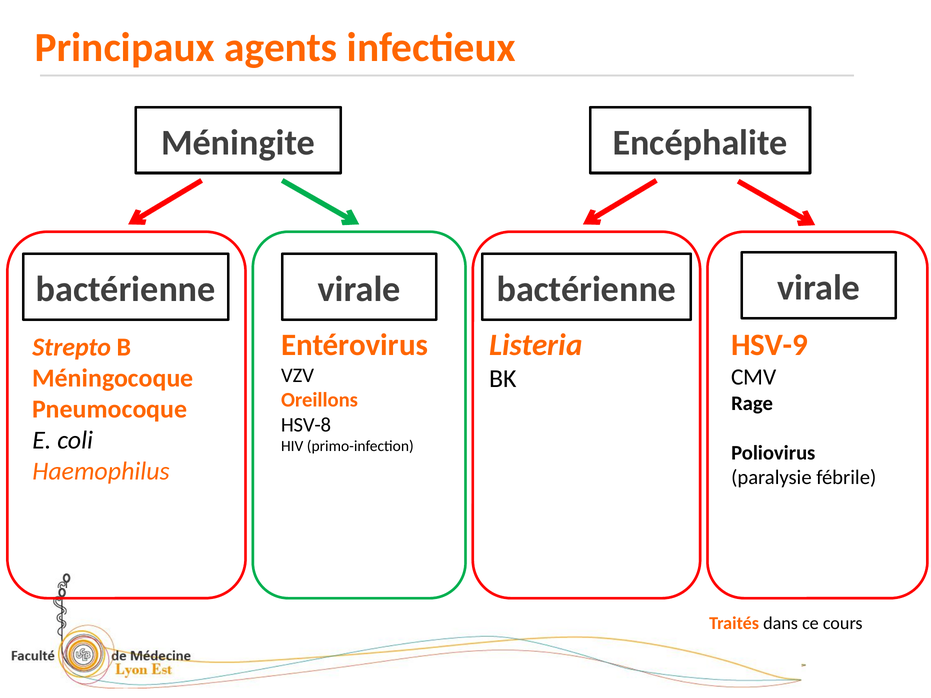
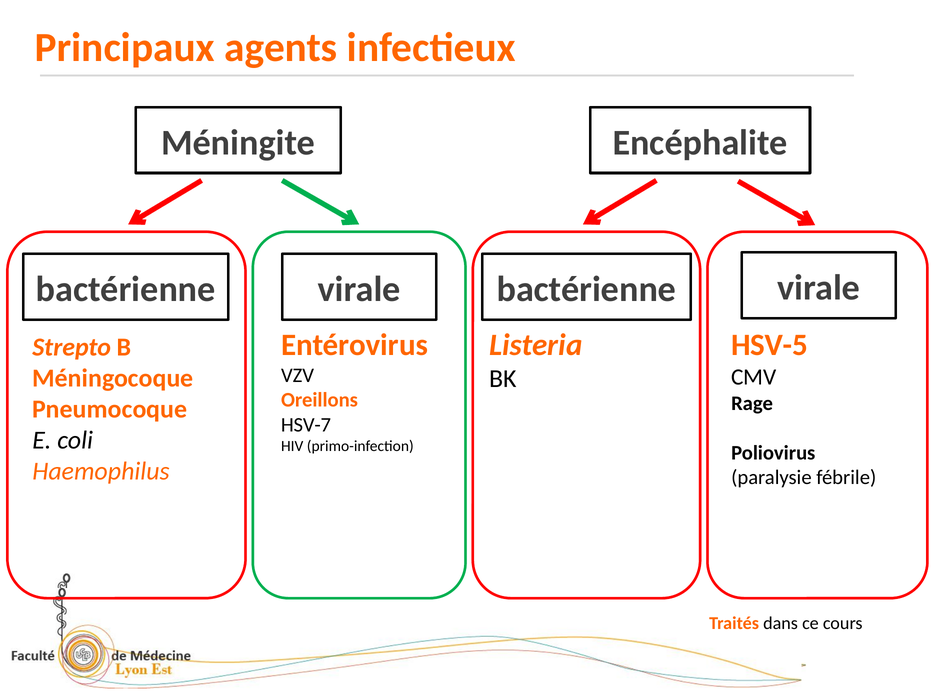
HSV-9: HSV-9 -> HSV-5
HSV-8: HSV-8 -> HSV-7
